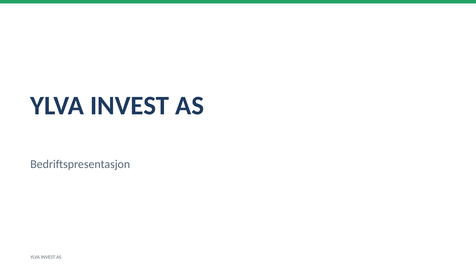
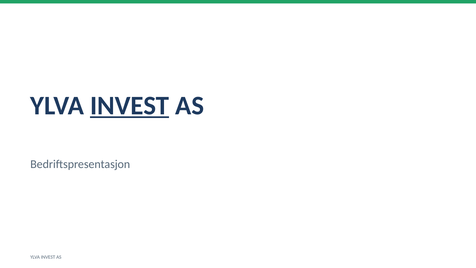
INVEST at (130, 106) underline: none -> present
